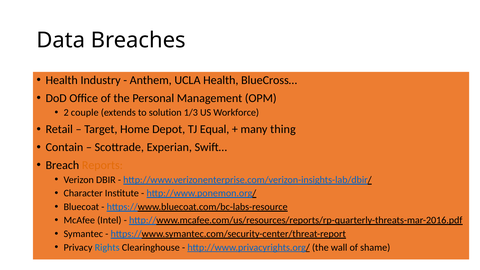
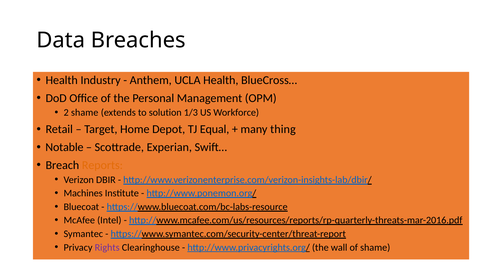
2 couple: couple -> shame
Contain: Contain -> Notable
Character: Character -> Machines
Rights colour: blue -> purple
